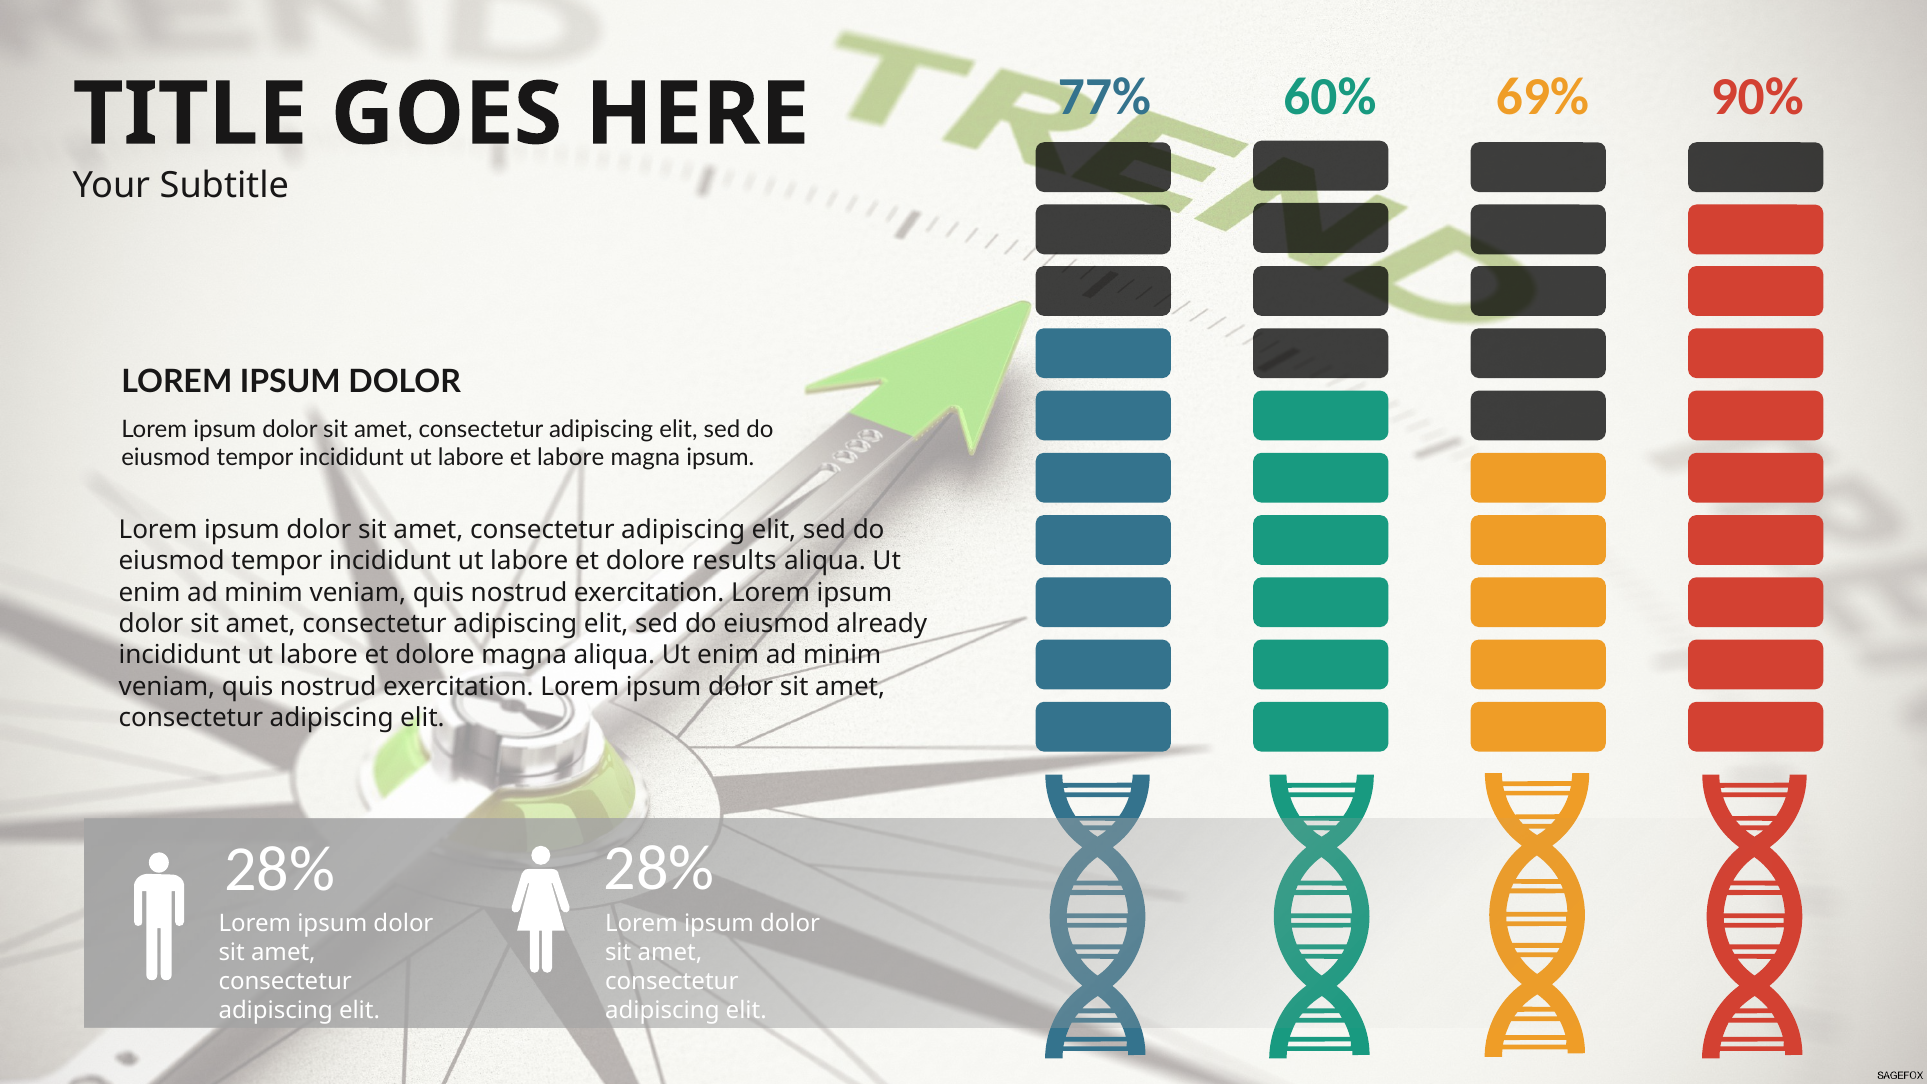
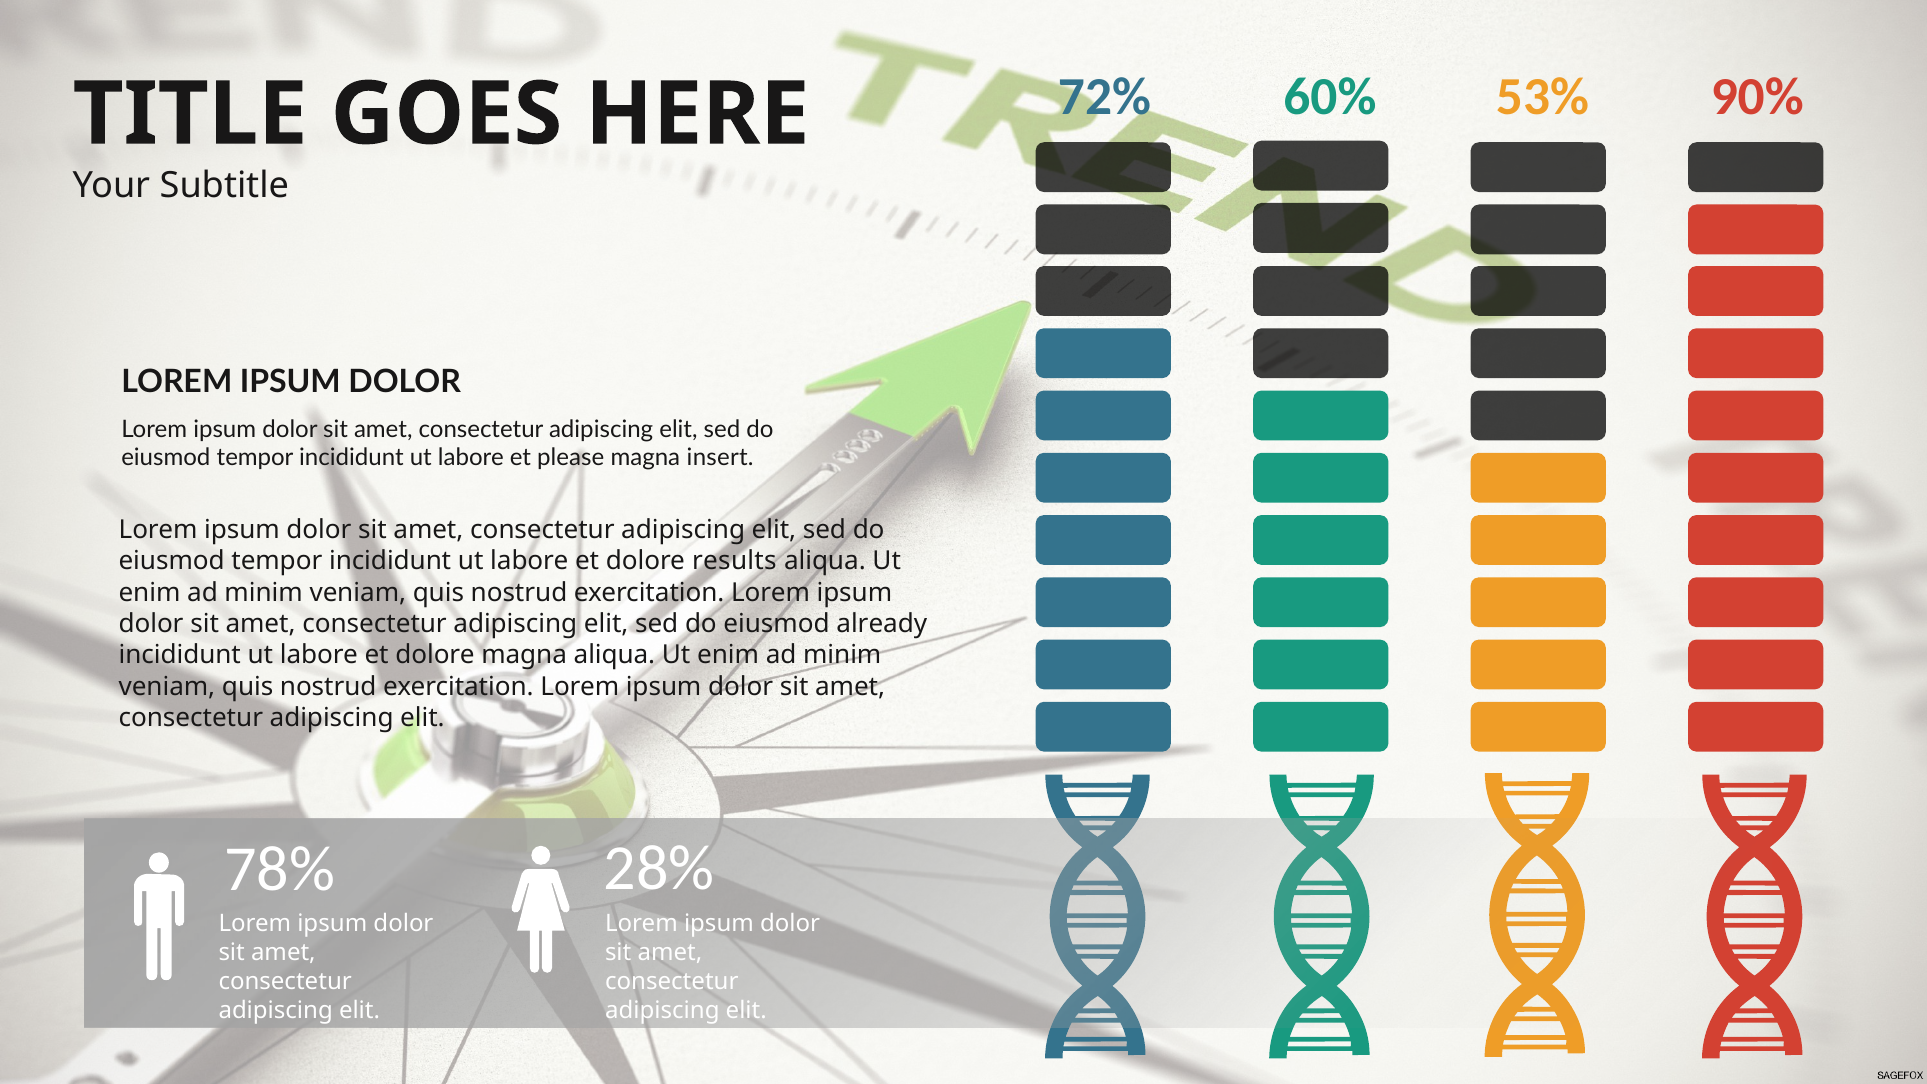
77%: 77% -> 72%
69%: 69% -> 53%
et labore: labore -> please
magna ipsum: ipsum -> insert
28% at (280, 869): 28% -> 78%
